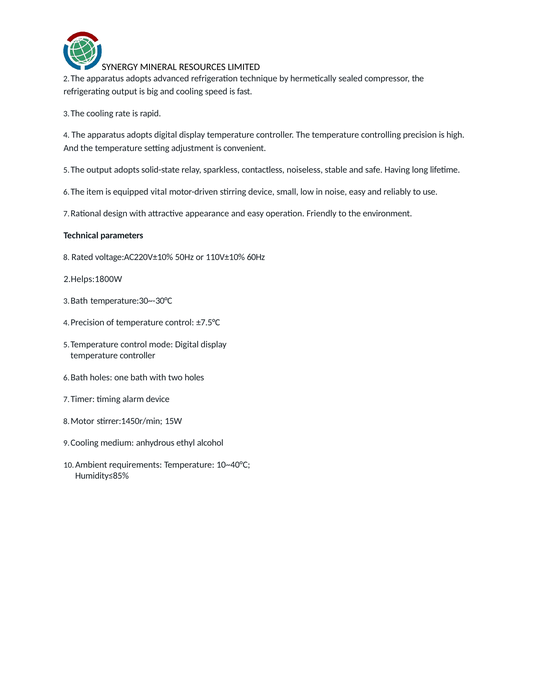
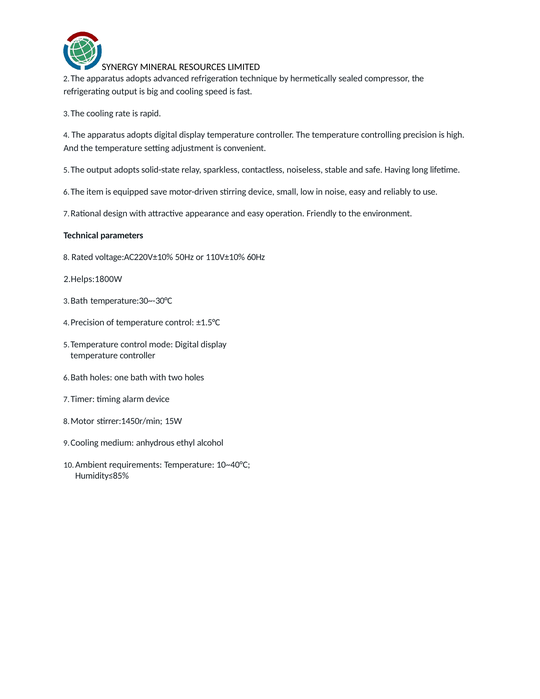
vital: vital -> save
±7.5°C: ±7.5°C -> ±1.5°C
